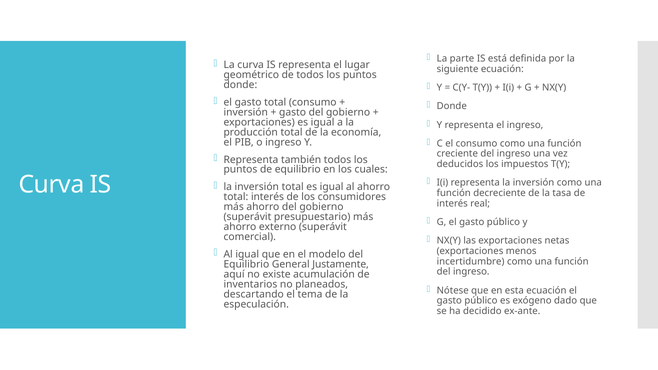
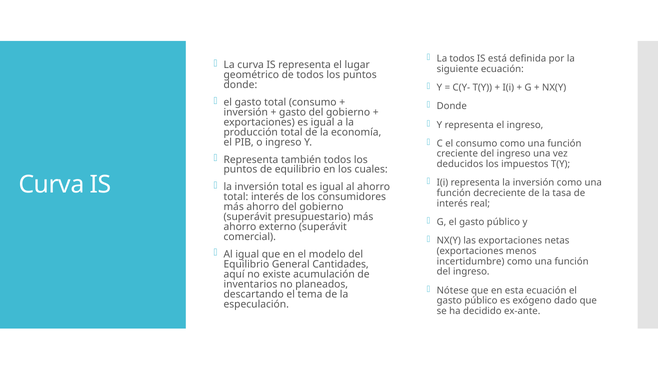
La parte: parte -> todos
Justamente: Justamente -> Cantidades
